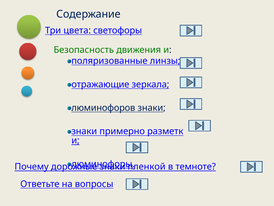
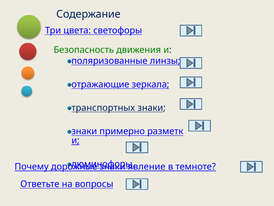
люминофоров: люминофоров -> транспортных
пленкой: пленкой -> явление
